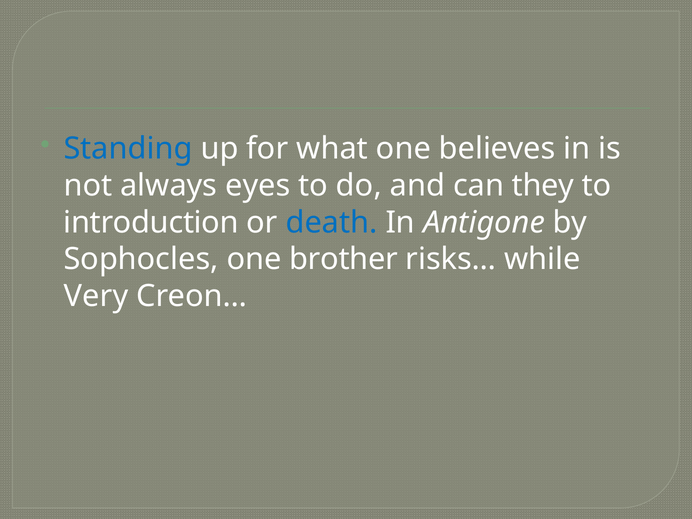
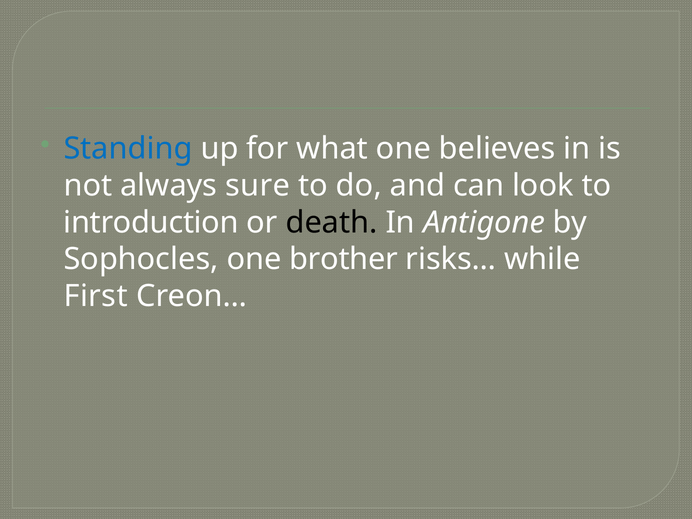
eyes: eyes -> sure
they: they -> look
death colour: blue -> black
Very: Very -> First
